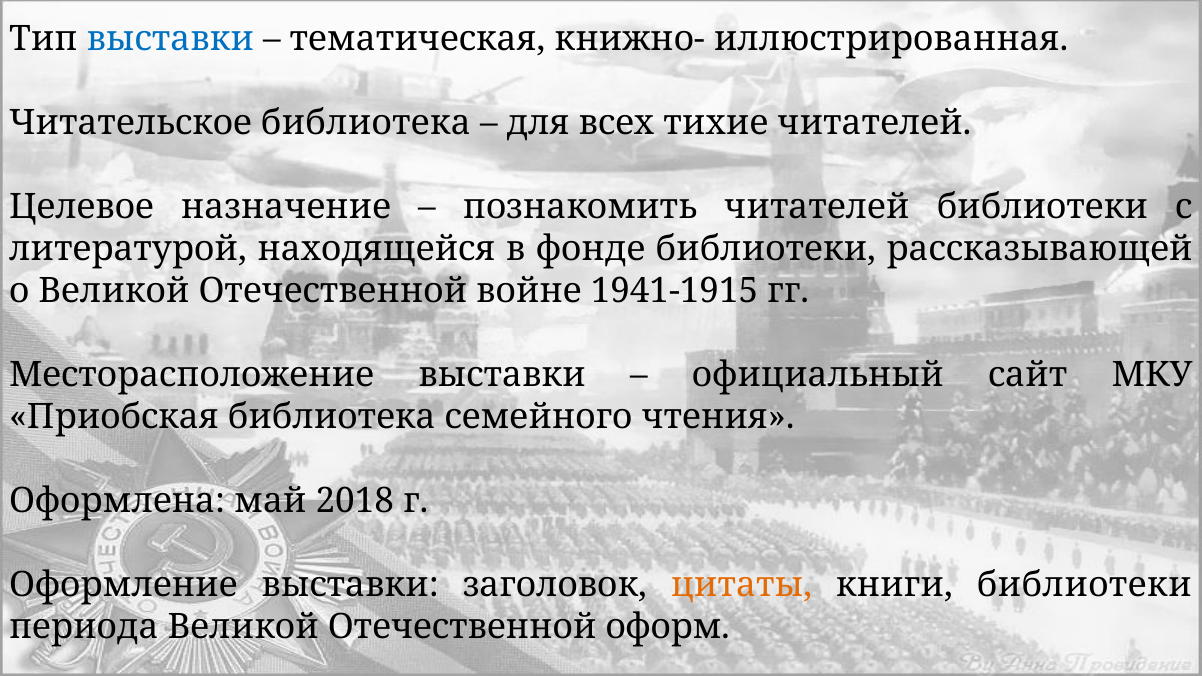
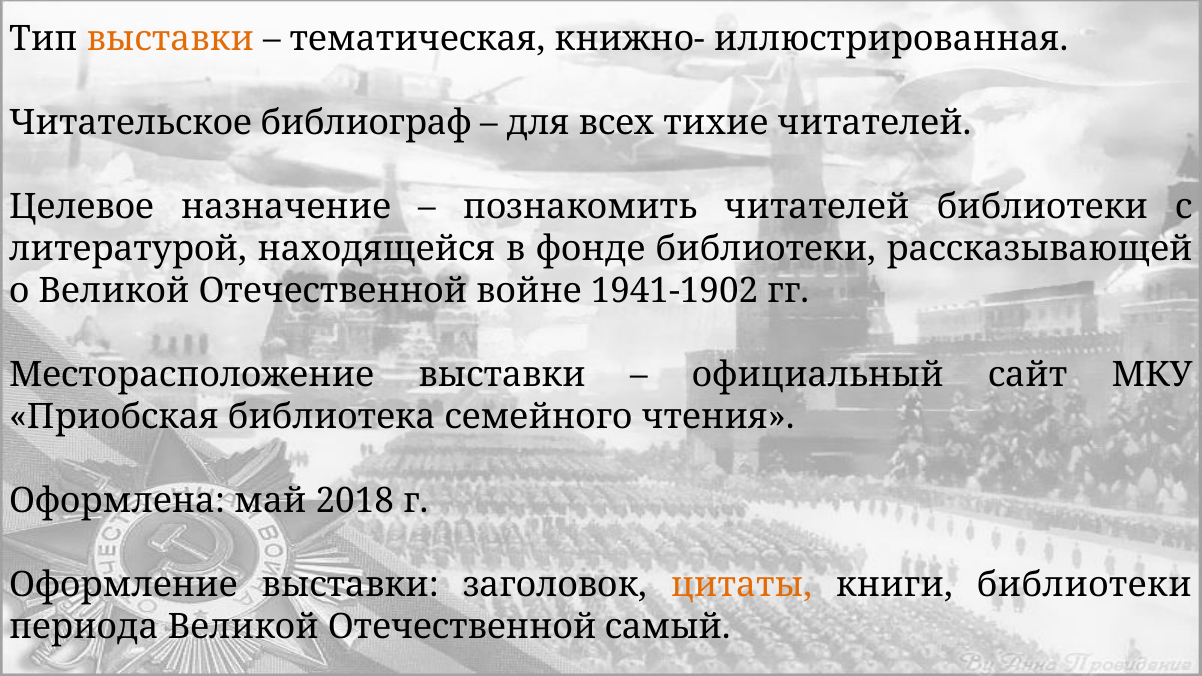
выставки at (170, 39) colour: blue -> orange
Читательское библиотека: библиотека -> библиограф
1941-1915: 1941-1915 -> 1941-1902
оформ: оформ -> самый
